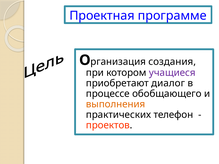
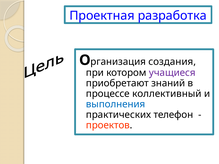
программе: программе -> разработка
диалог: диалог -> знаний
обобщающего: обобщающего -> коллективный
выполнения colour: orange -> blue
